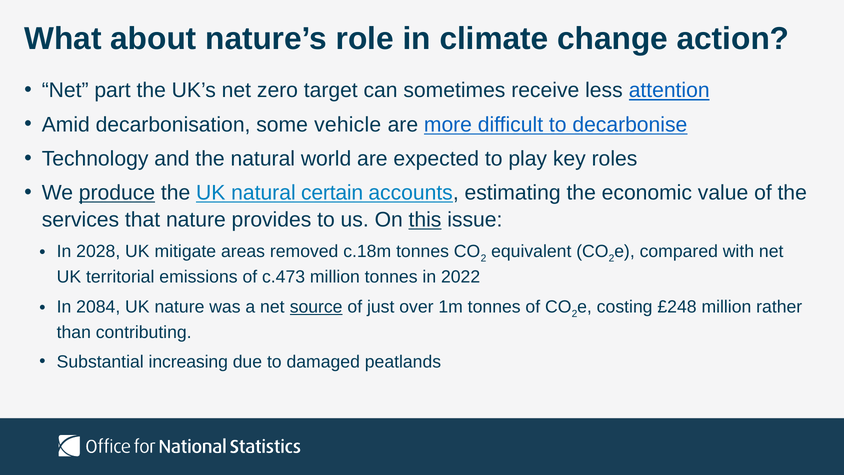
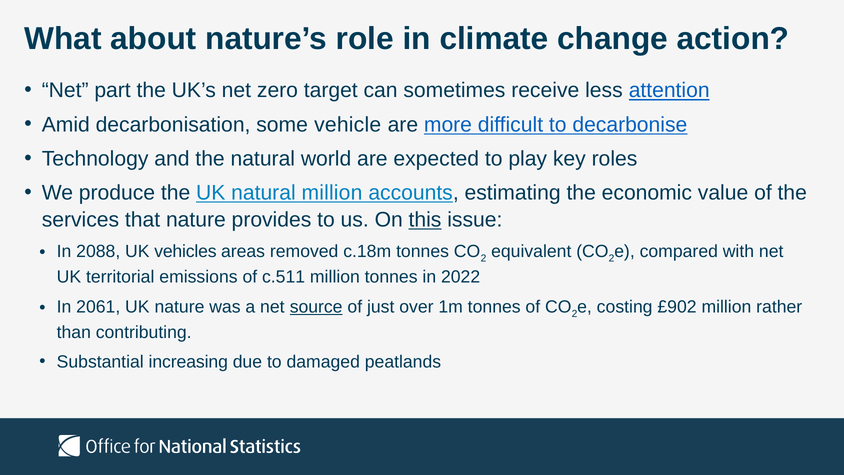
produce underline: present -> none
natural certain: certain -> million
2028: 2028 -> 2088
mitigate: mitigate -> vehicles
c.473: c.473 -> c.511
2084: 2084 -> 2061
£248: £248 -> £902
